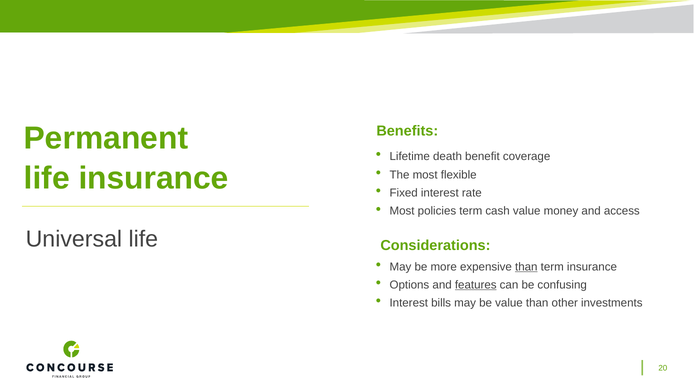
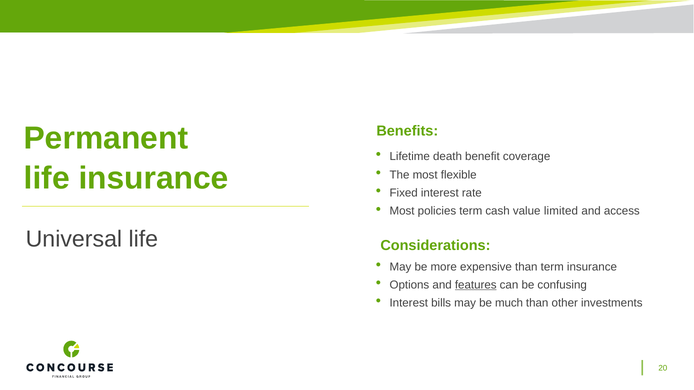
money: money -> limited
than at (526, 267) underline: present -> none
be value: value -> much
